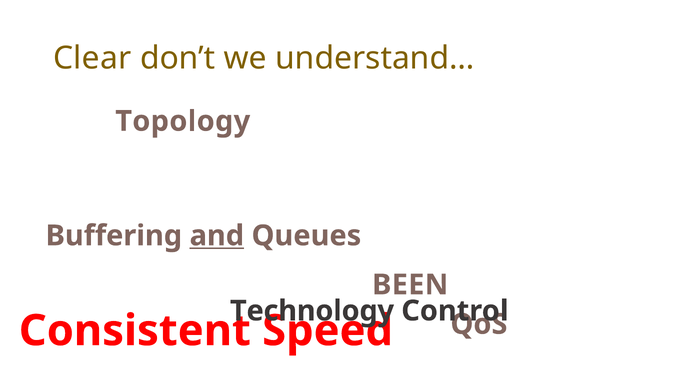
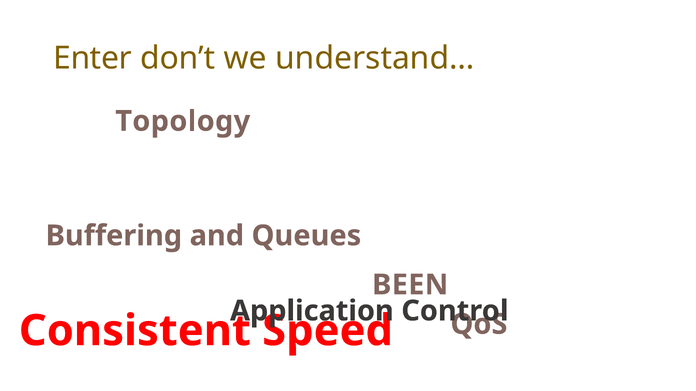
Clear: Clear -> Enter
and underline: present -> none
Technology: Technology -> Application
